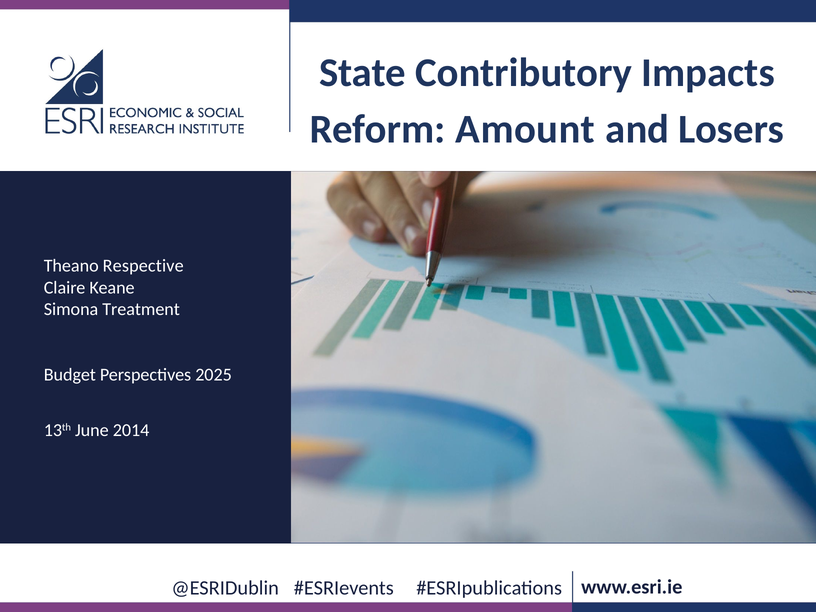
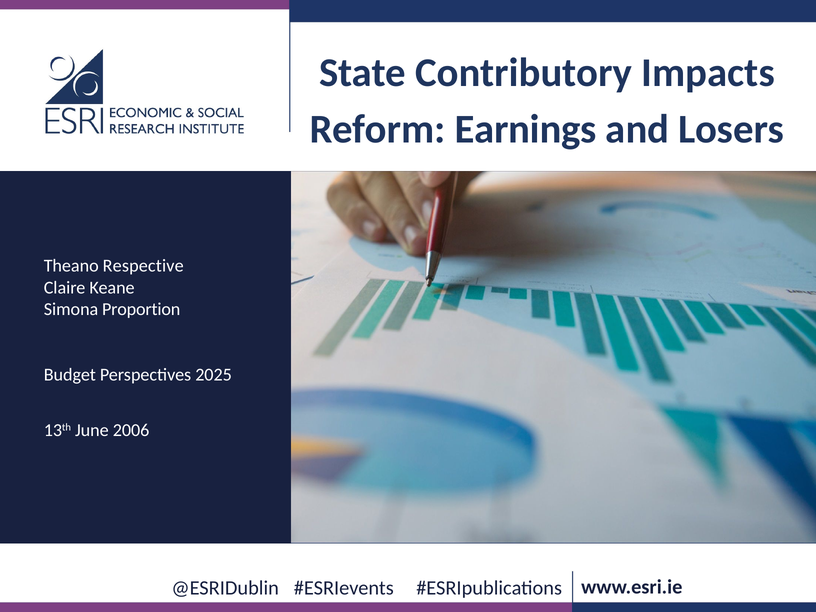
Amount: Amount -> Earnings
Treatment: Treatment -> Proportion
2014: 2014 -> 2006
